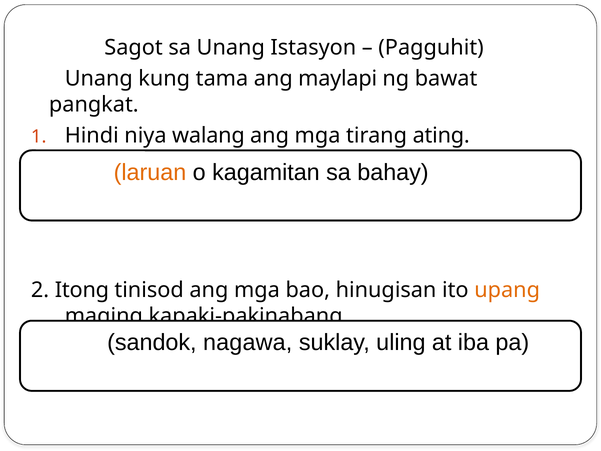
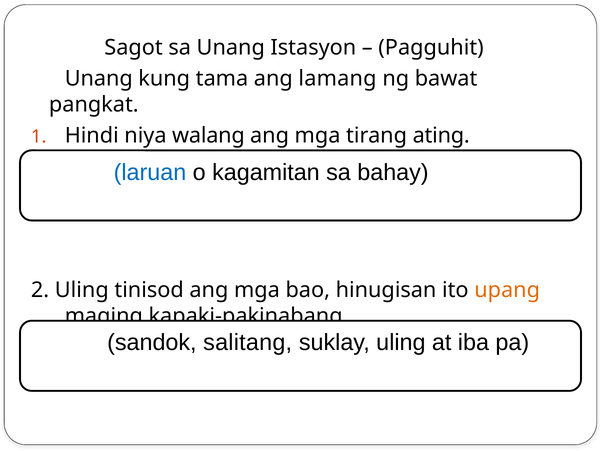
maylapi: maylapi -> lamang
laruan colour: orange -> blue
2 Itong: Itong -> Uling
nagawa: nagawa -> salitang
